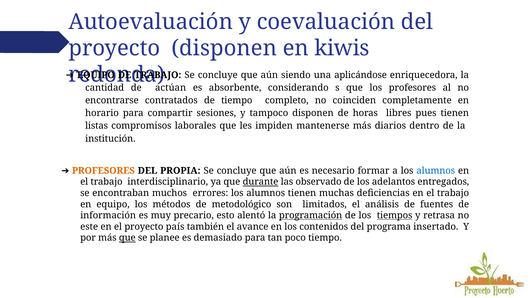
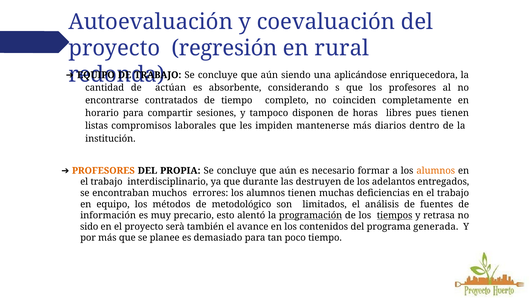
proyecto disponen: disponen -> regresión
kiwis: kiwis -> rural
alumnos at (436, 171) colour: blue -> orange
durante underline: present -> none
observado: observado -> destruyen
este: este -> sido
país: país -> serà
insertado: insertado -> generada
que at (127, 238) underline: present -> none
